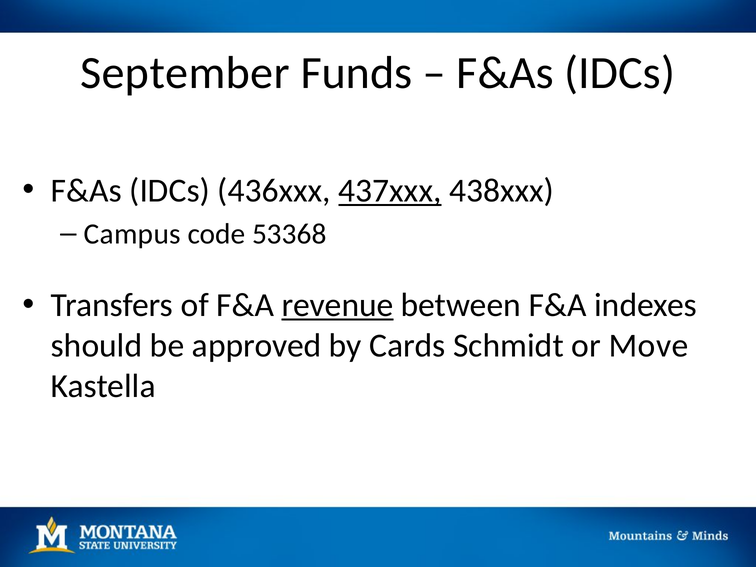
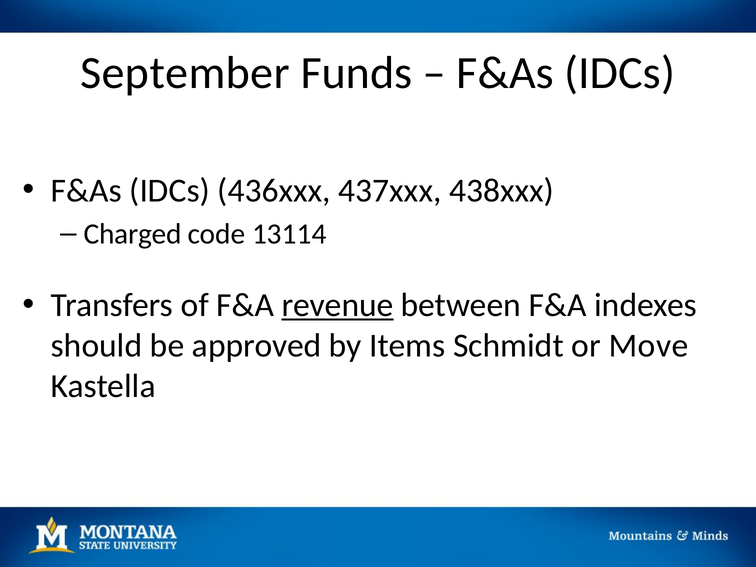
437xxx underline: present -> none
Campus: Campus -> Charged
53368: 53368 -> 13114
Cards: Cards -> Items
